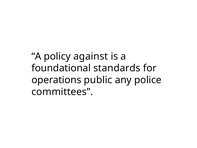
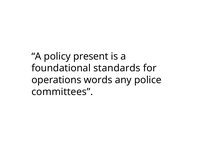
against: against -> present
public: public -> words
